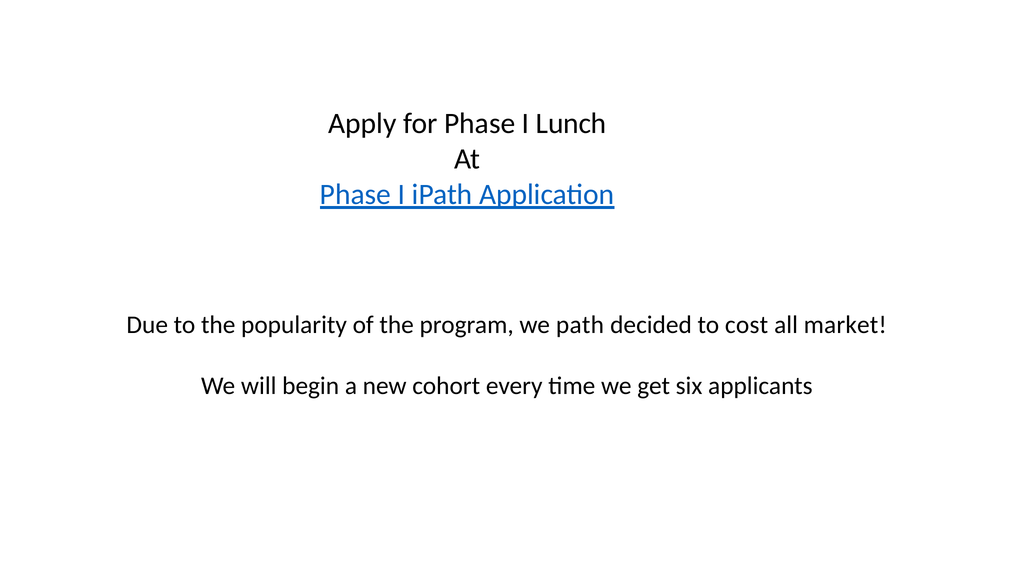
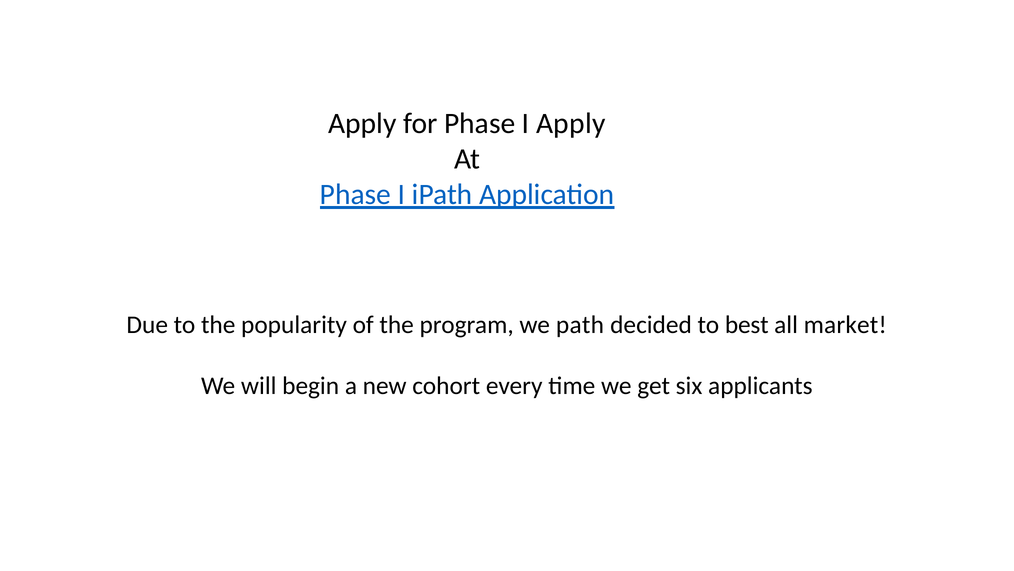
I Lunch: Lunch -> Apply
cost: cost -> best
